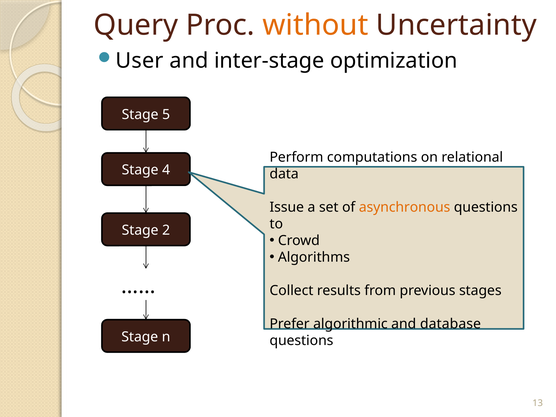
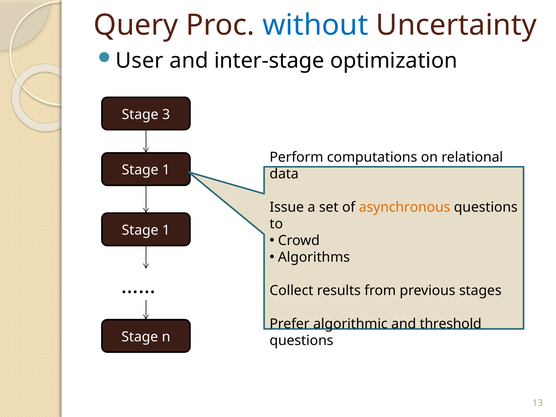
without colour: orange -> blue
5: 5 -> 3
4 at (166, 170): 4 -> 1
2 at (166, 230): 2 -> 1
database: database -> threshold
